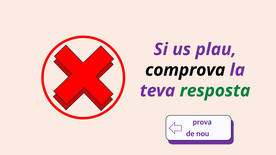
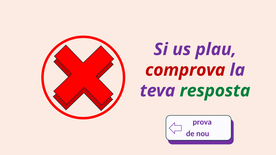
comprova colour: black -> red
